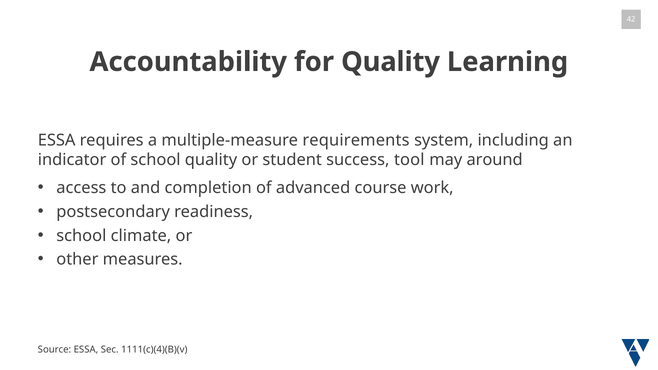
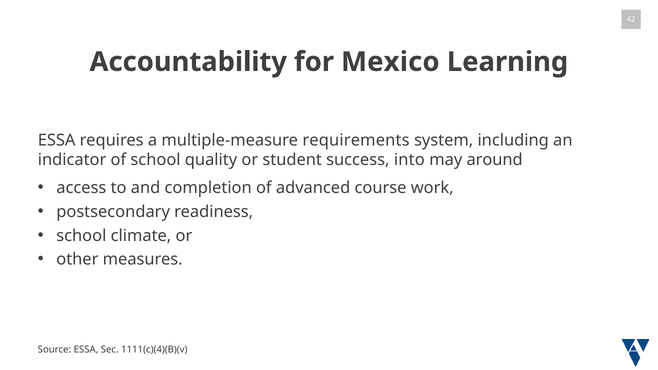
for Quality: Quality -> Mexico
tool: tool -> into
